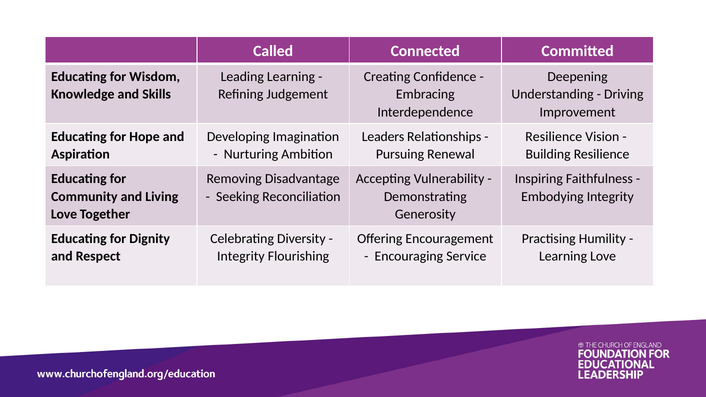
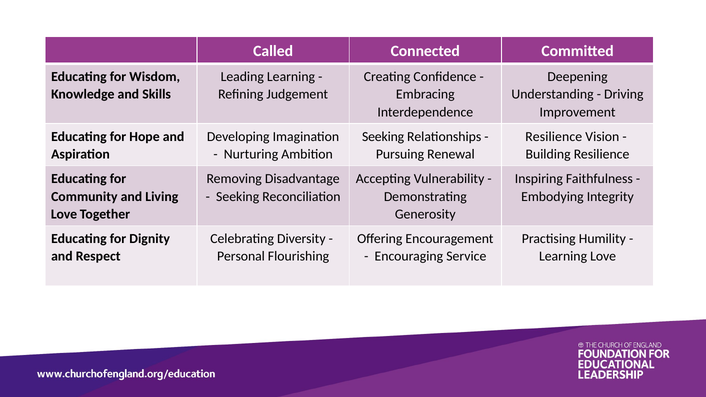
Leaders at (383, 137): Leaders -> Seeking
Integrity at (241, 257): Integrity -> Personal
